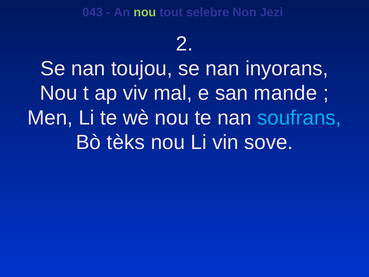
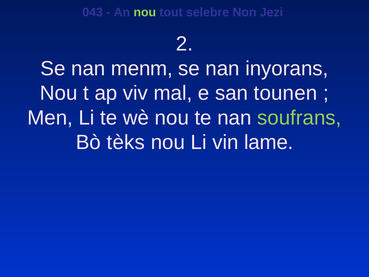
toujou: toujou -> menm
mande: mande -> tounen
soufrans colour: light blue -> light green
sove: sove -> lame
